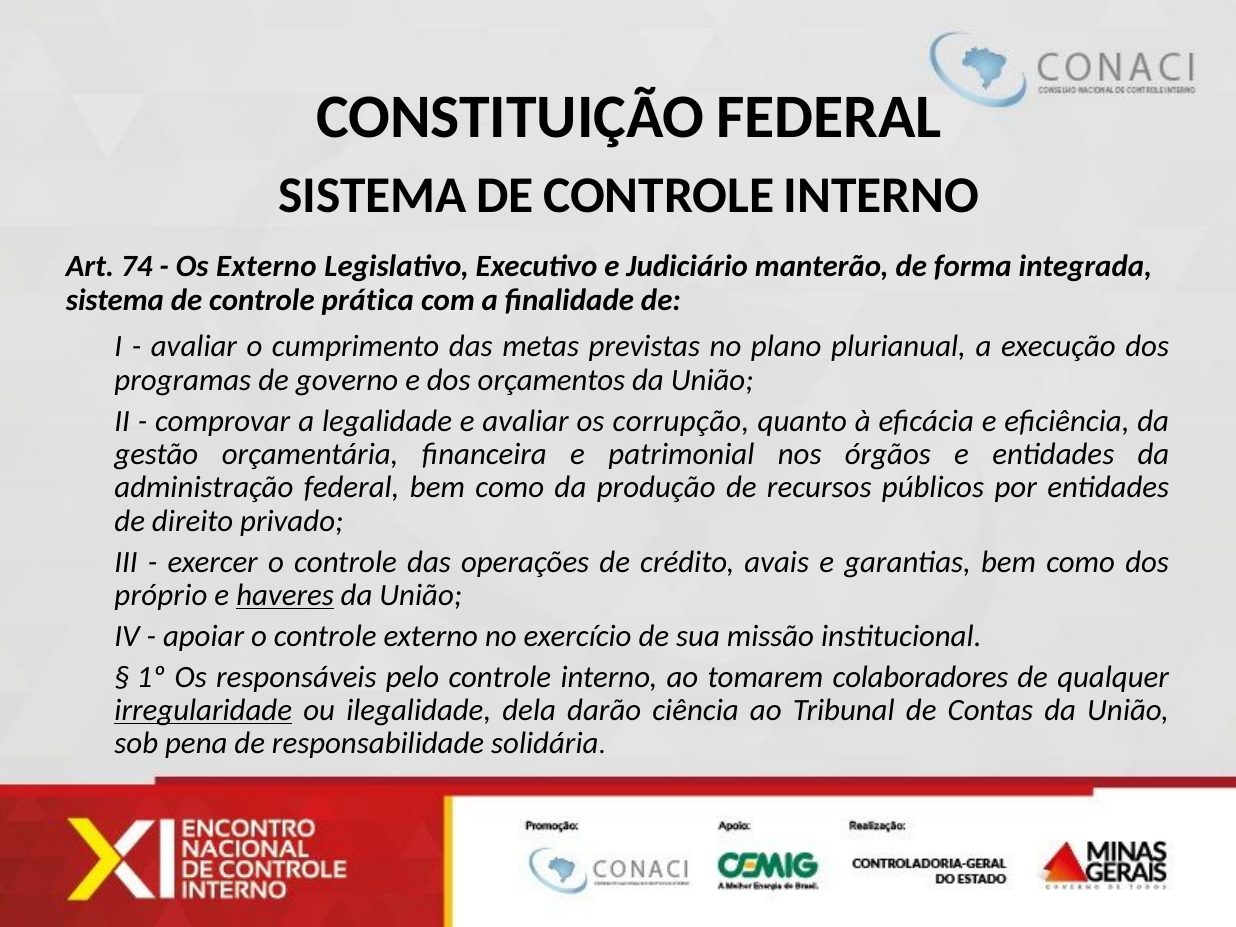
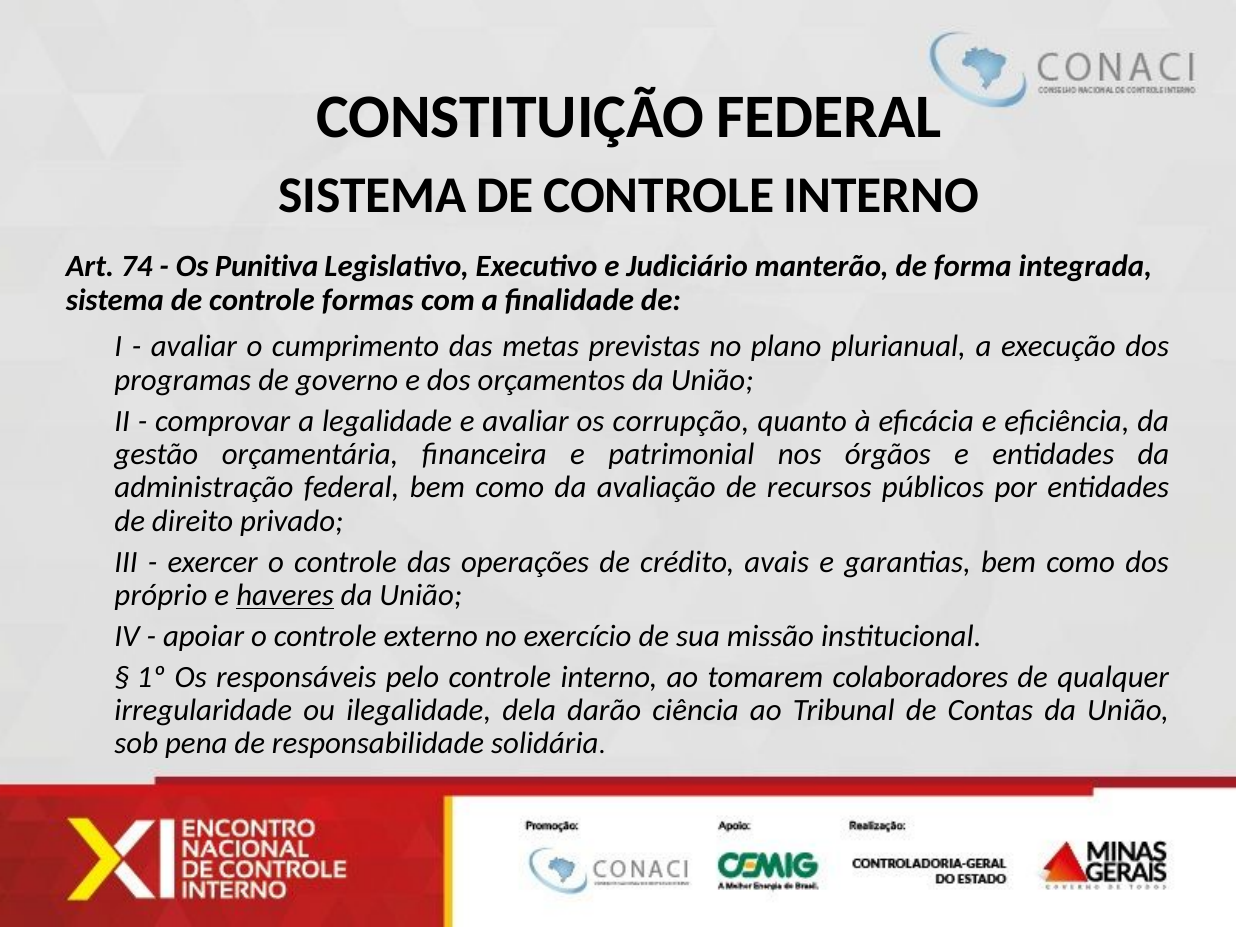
Os Externo: Externo -> Punitiva
prática: prática -> formas
produção: produção -> avaliação
irregularidade underline: present -> none
